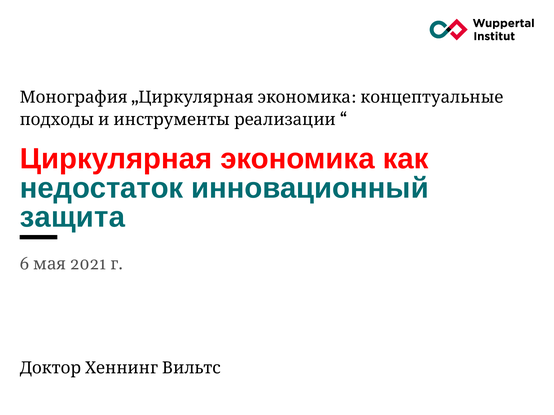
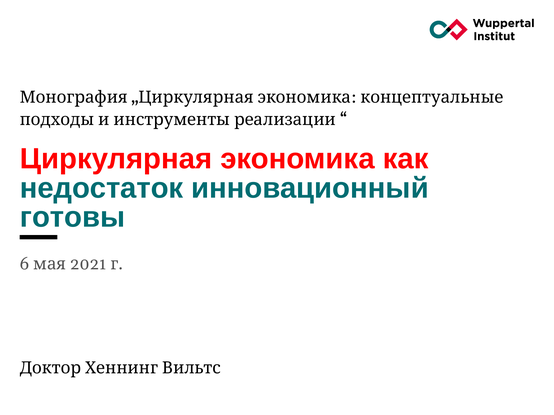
защита: защита -> готовы
